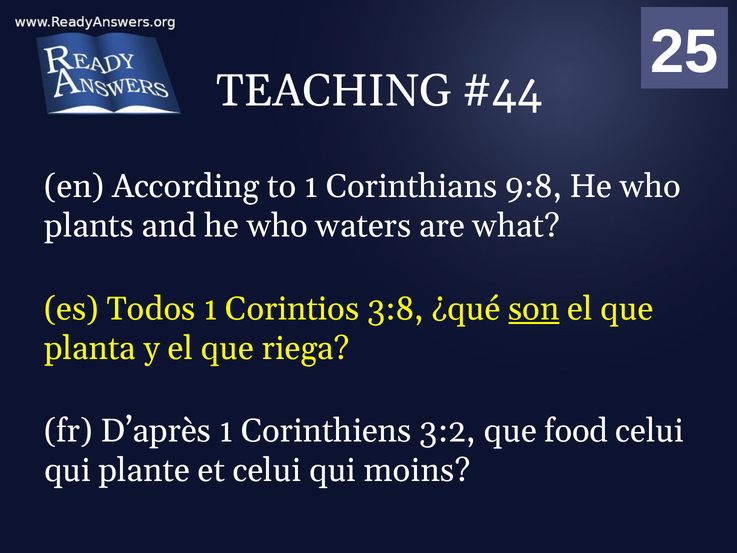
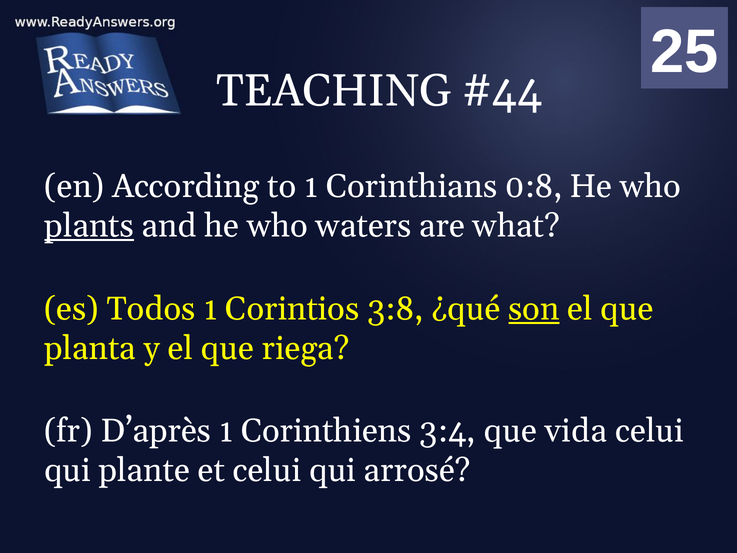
9:8: 9:8 -> 0:8
plants underline: none -> present
3:2: 3:2 -> 3:4
food: food -> vida
moins: moins -> arrosé
